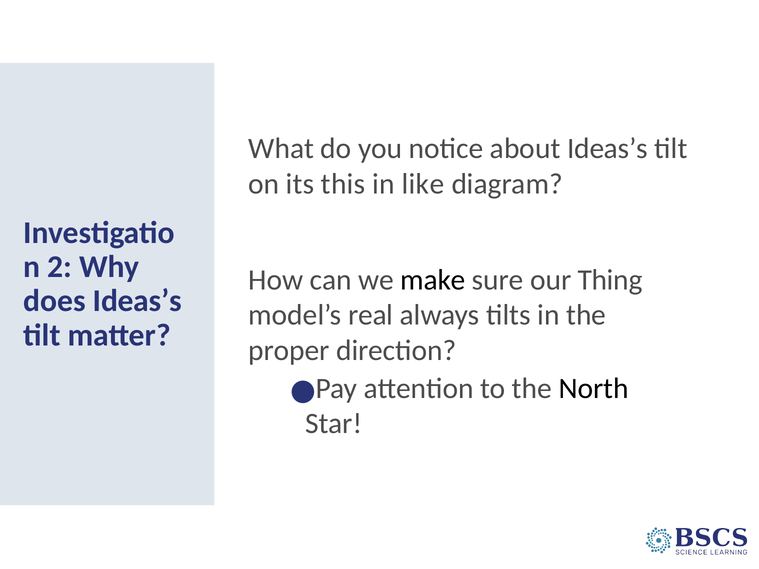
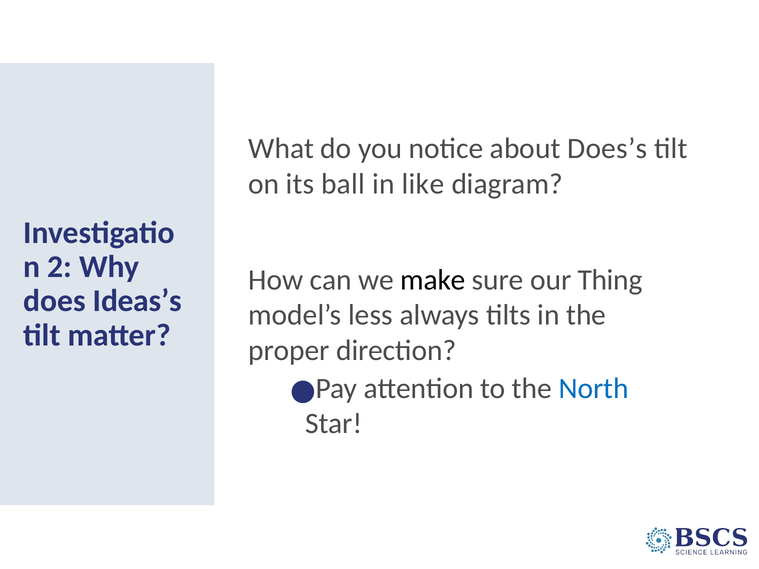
about Ideas’s: Ideas’s -> Does’s
this: this -> ball
real: real -> less
North colour: black -> blue
